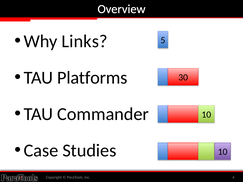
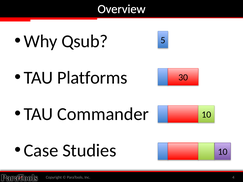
Links: Links -> Qsub
